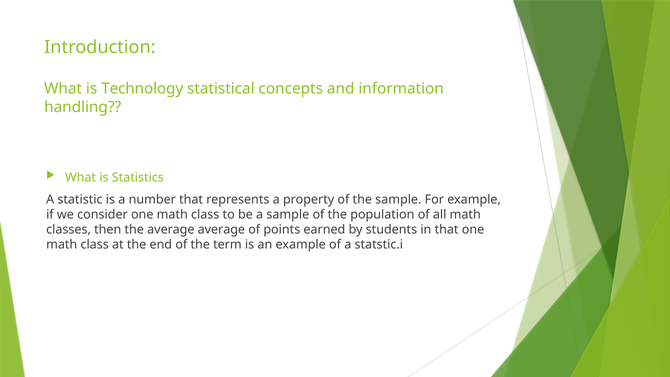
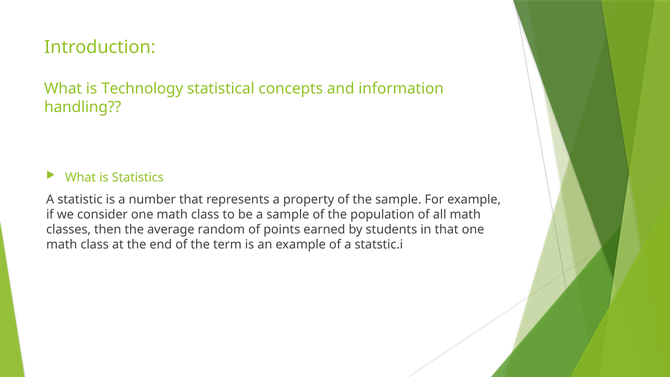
average average: average -> random
